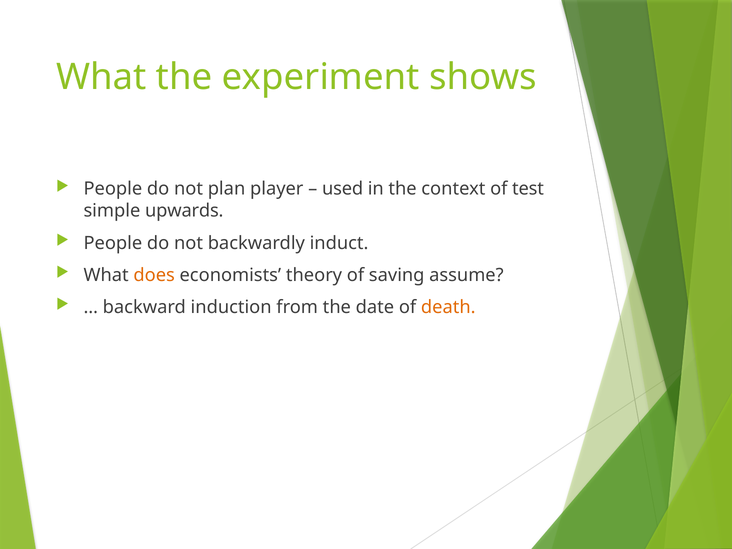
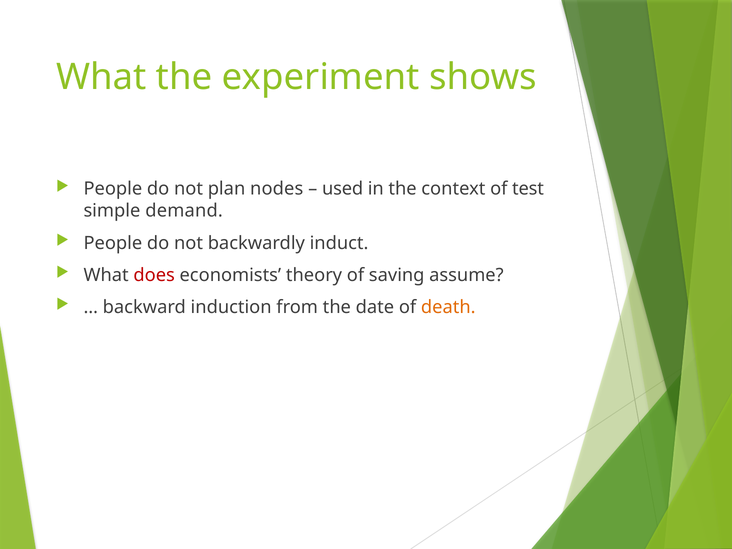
player: player -> nodes
upwards: upwards -> demand
does colour: orange -> red
